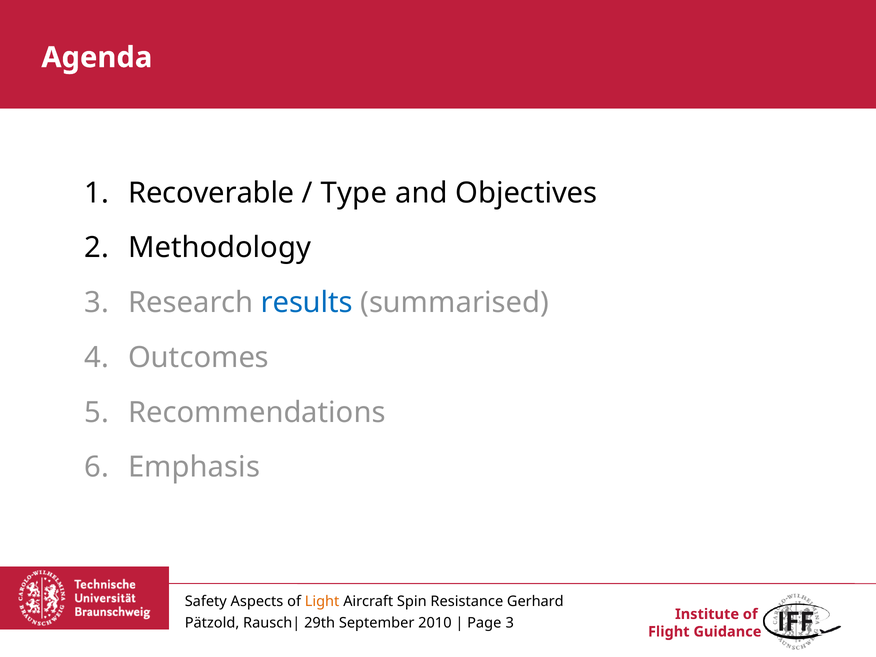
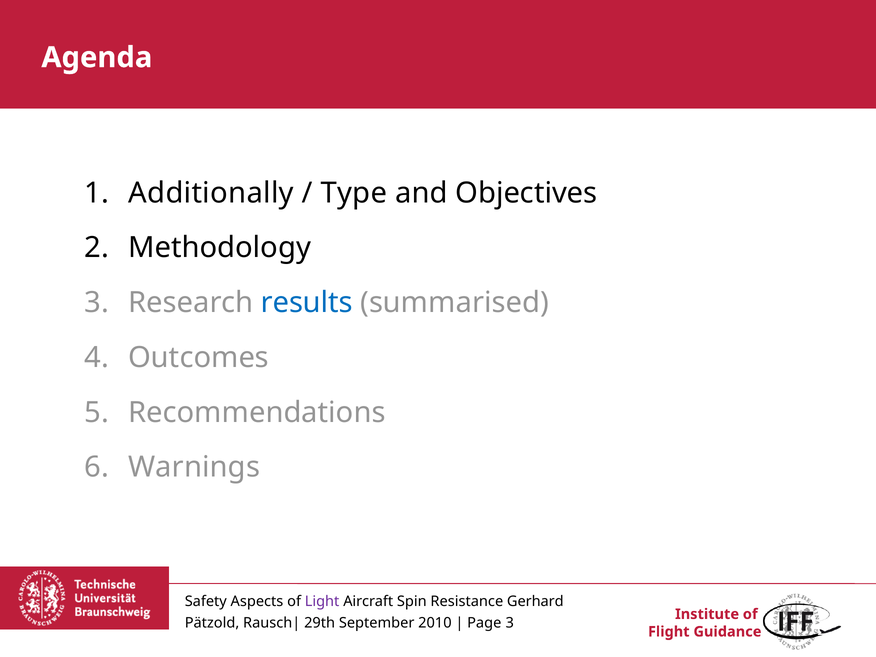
Recoverable: Recoverable -> Additionally
Emphasis: Emphasis -> Warnings
Light colour: orange -> purple
